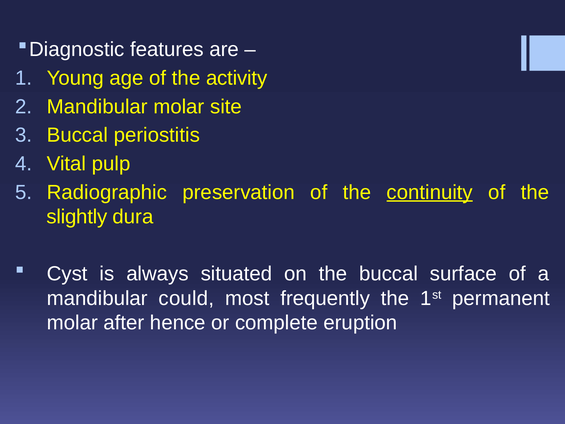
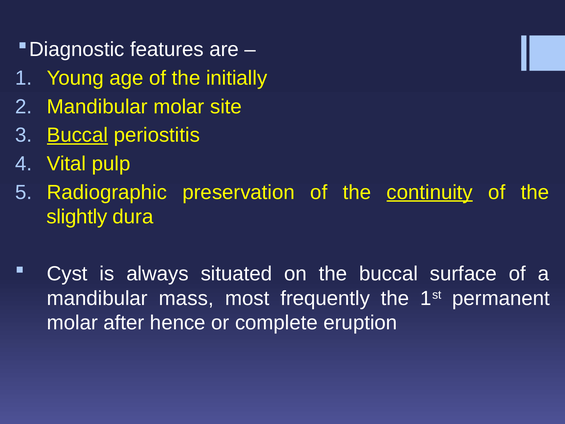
activity: activity -> initially
Buccal at (77, 135) underline: none -> present
could: could -> mass
